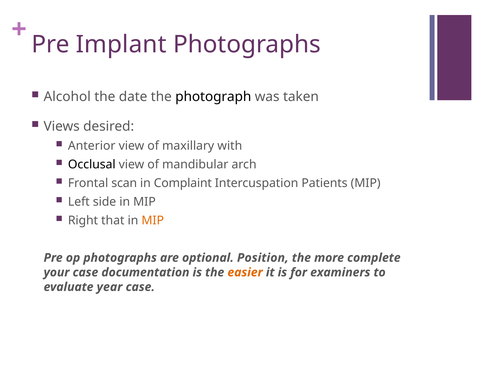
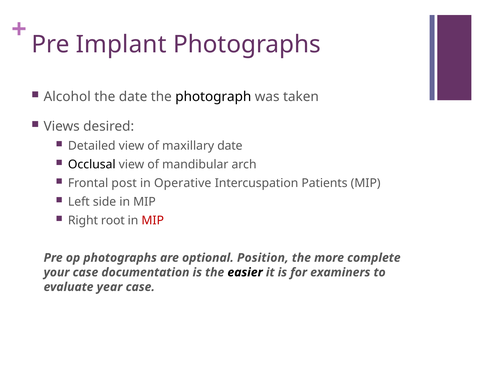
Anterior: Anterior -> Detailed
maxillary with: with -> date
scan: scan -> post
Complaint: Complaint -> Operative
that: that -> root
MIP at (153, 221) colour: orange -> red
easier colour: orange -> black
